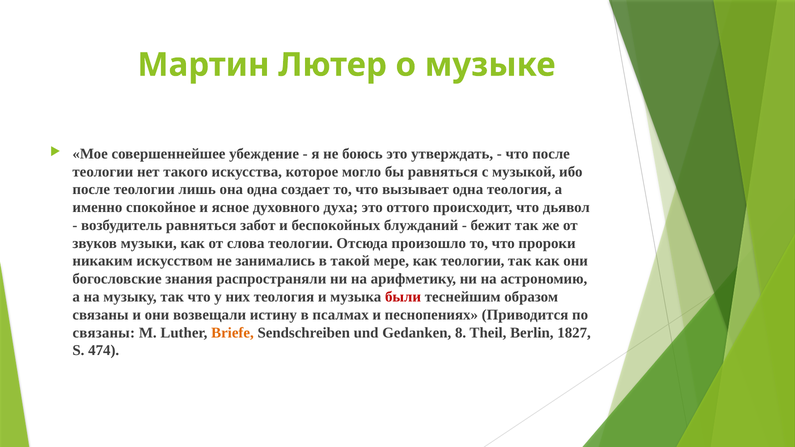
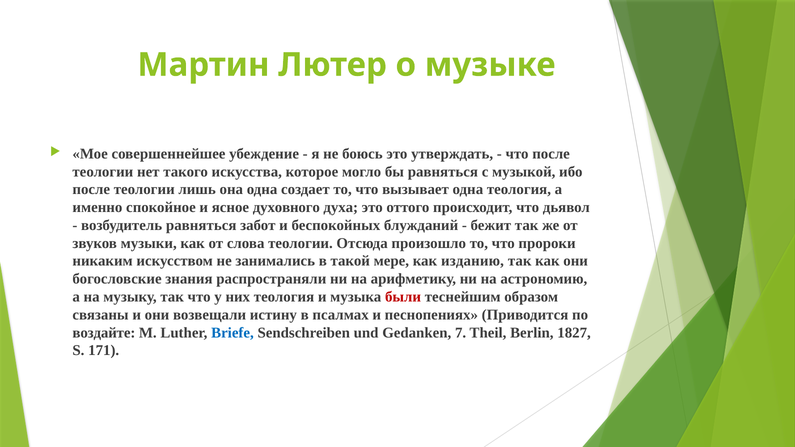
как теологии: теологии -> изданию
связаны at (104, 333): связаны -> воздайте
Briefe colour: orange -> blue
8: 8 -> 7
474: 474 -> 171
